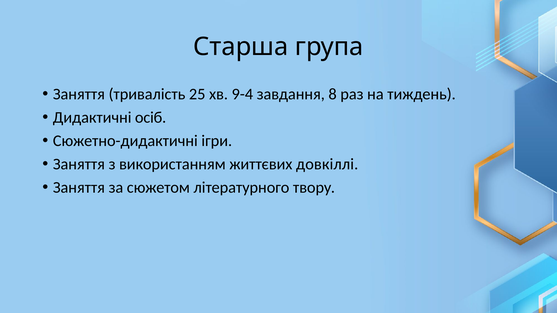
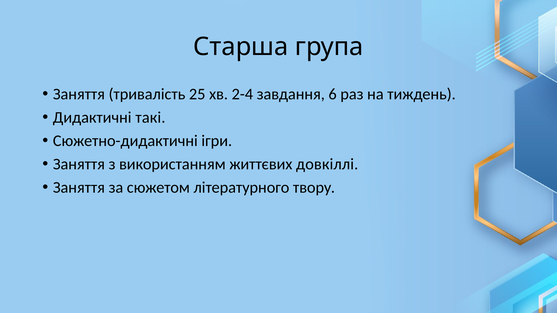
9-4: 9-4 -> 2-4
8: 8 -> 6
осіб: осіб -> такі
